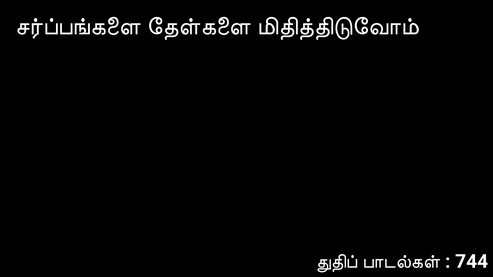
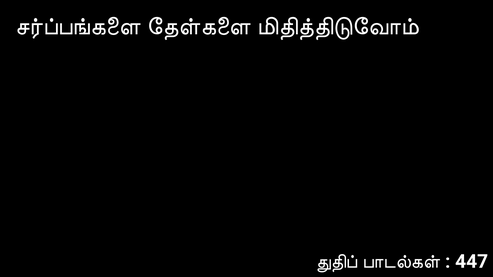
744: 744 -> 447
